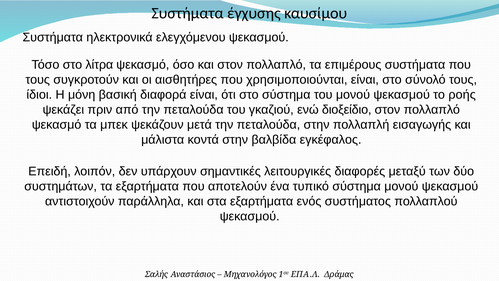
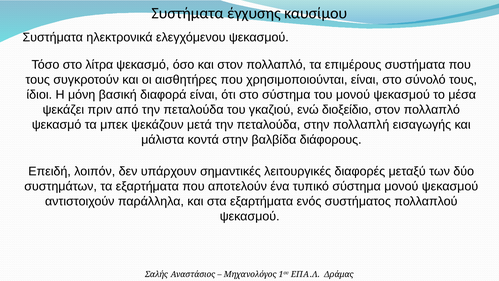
ροής: ροής -> μέσα
εγκέφαλος: εγκέφαλος -> διάφορους
